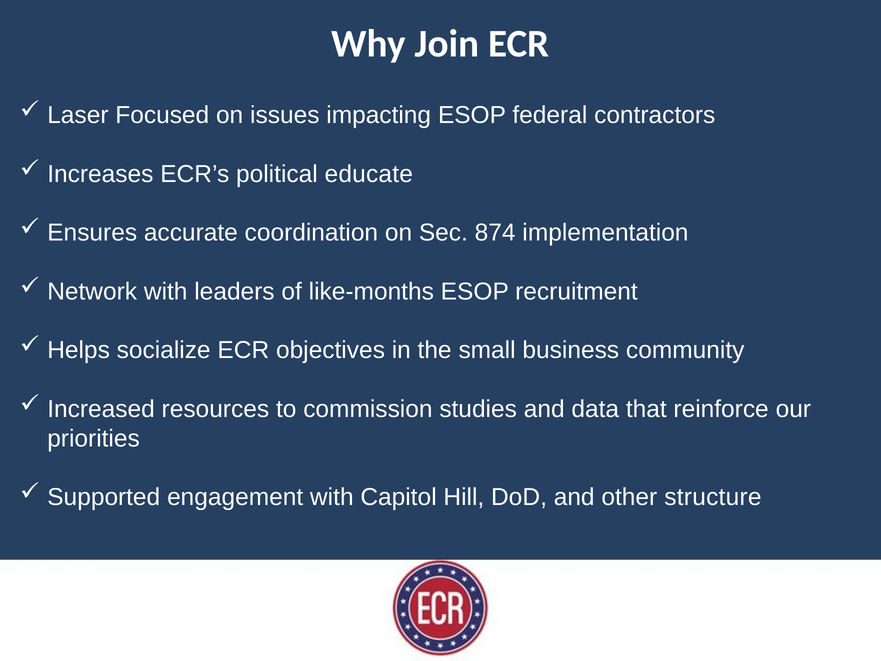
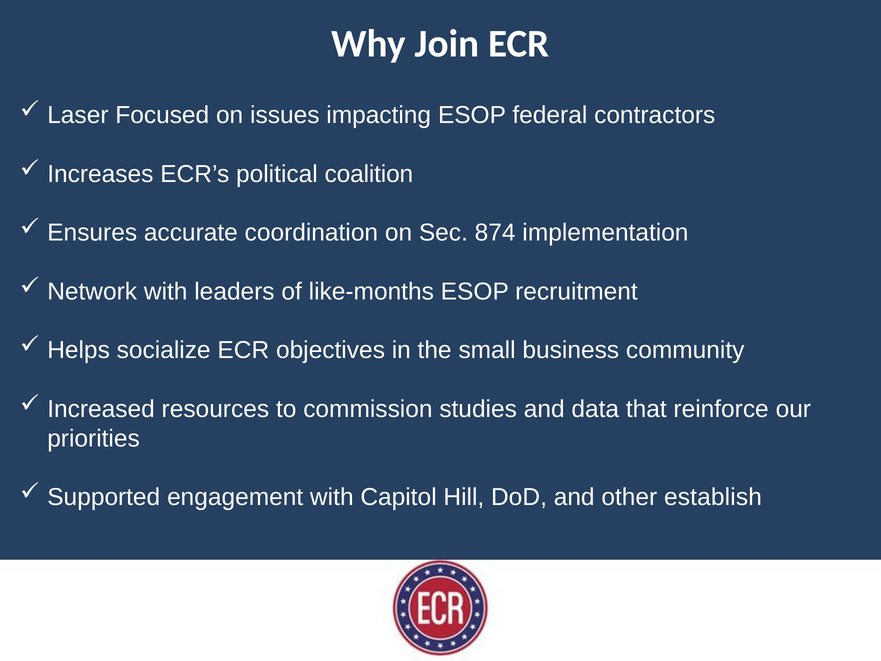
educate: educate -> coalition
structure: structure -> establish
